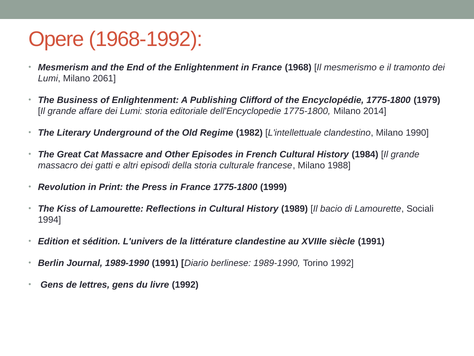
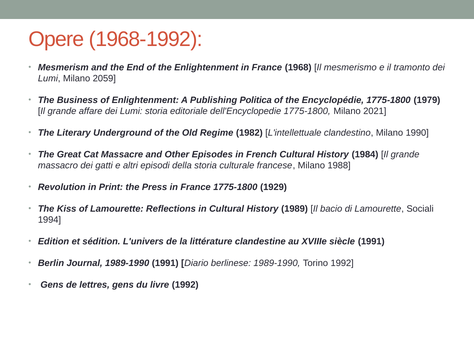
2061: 2061 -> 2059
Clifford: Clifford -> Politica
2014: 2014 -> 2021
1999: 1999 -> 1929
